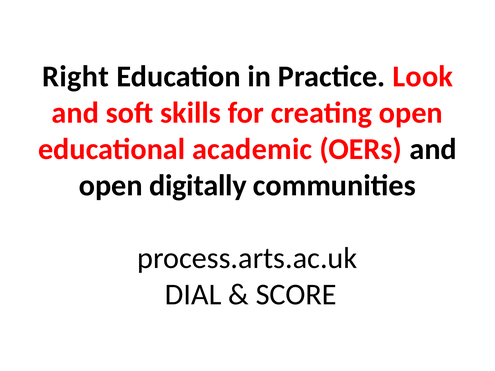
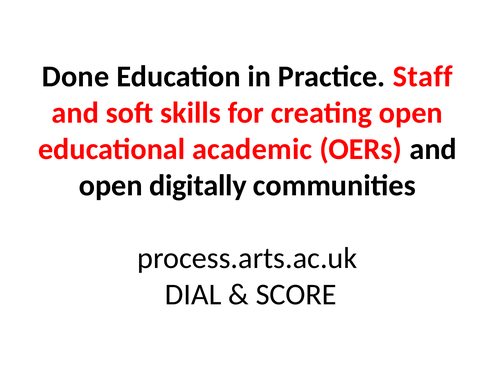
Right: Right -> Done
Look: Look -> Staff
